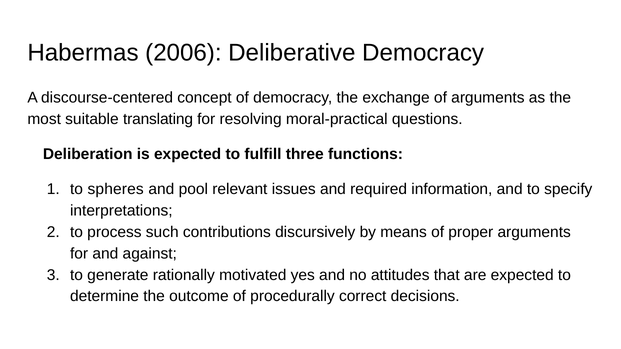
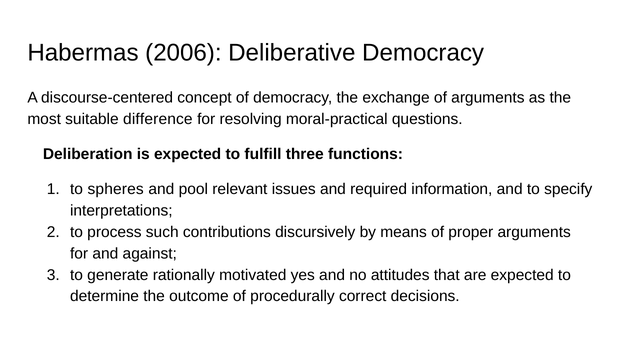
translating: translating -> difference
